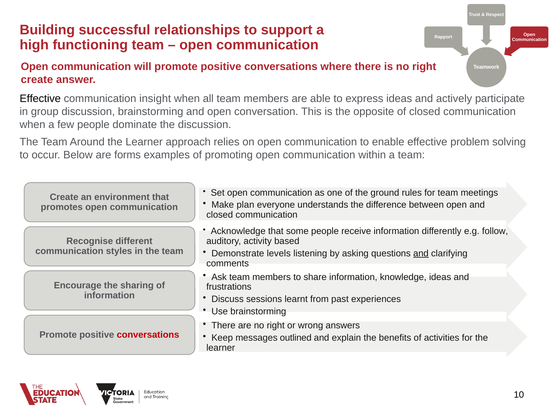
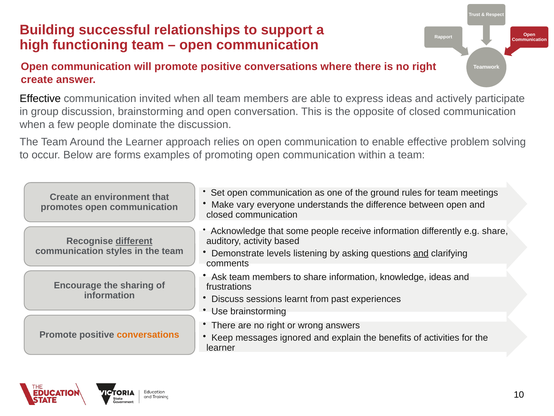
insight: insight -> invited
plan: plan -> vary
e.g follow: follow -> share
different underline: none -> present
conversations at (148, 334) colour: red -> orange
outlined: outlined -> ignored
